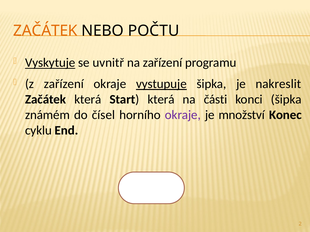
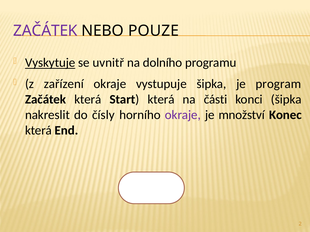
ZAČÁTEK at (45, 31) colour: orange -> purple
POČTU: POČTU -> POUZE
na zařízení: zařízení -> dolního
vystupuje underline: present -> none
nakreslit: nakreslit -> program
známém: známém -> nakreslit
čísel: čísel -> čísly
cyklu at (38, 131): cyklu -> která
